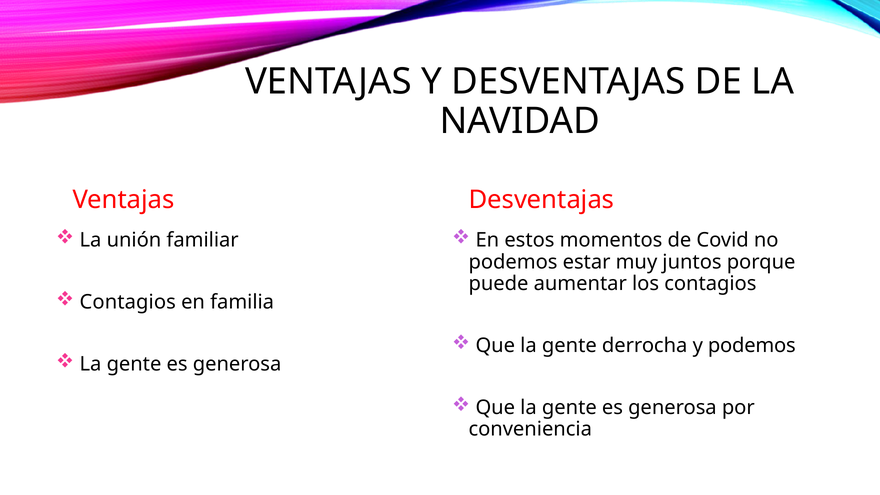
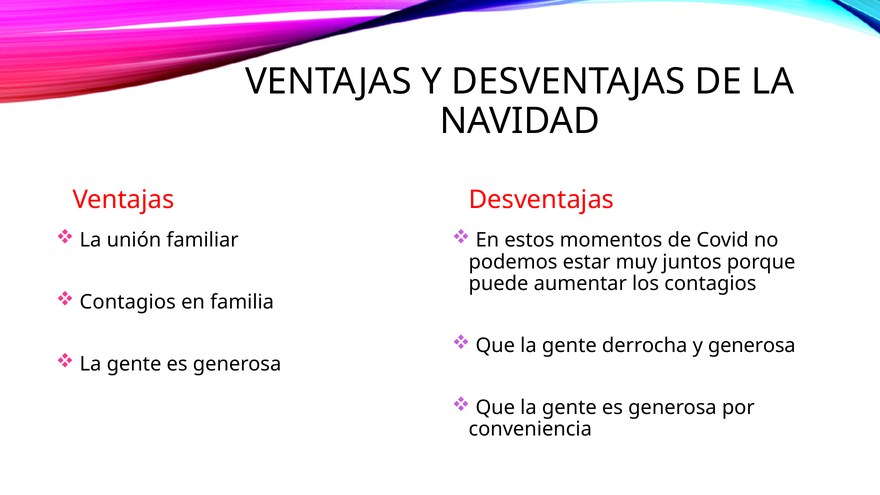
y podemos: podemos -> generosa
